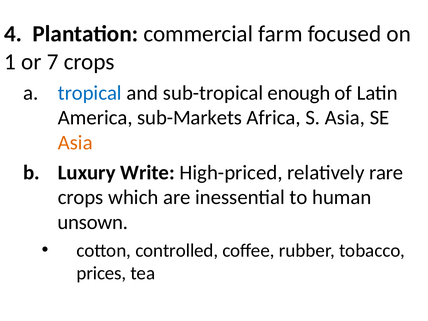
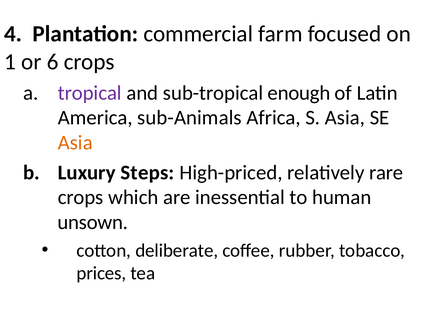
7: 7 -> 6
tropical colour: blue -> purple
sub-Markets: sub-Markets -> sub-Animals
Write: Write -> Steps
controlled: controlled -> deliberate
